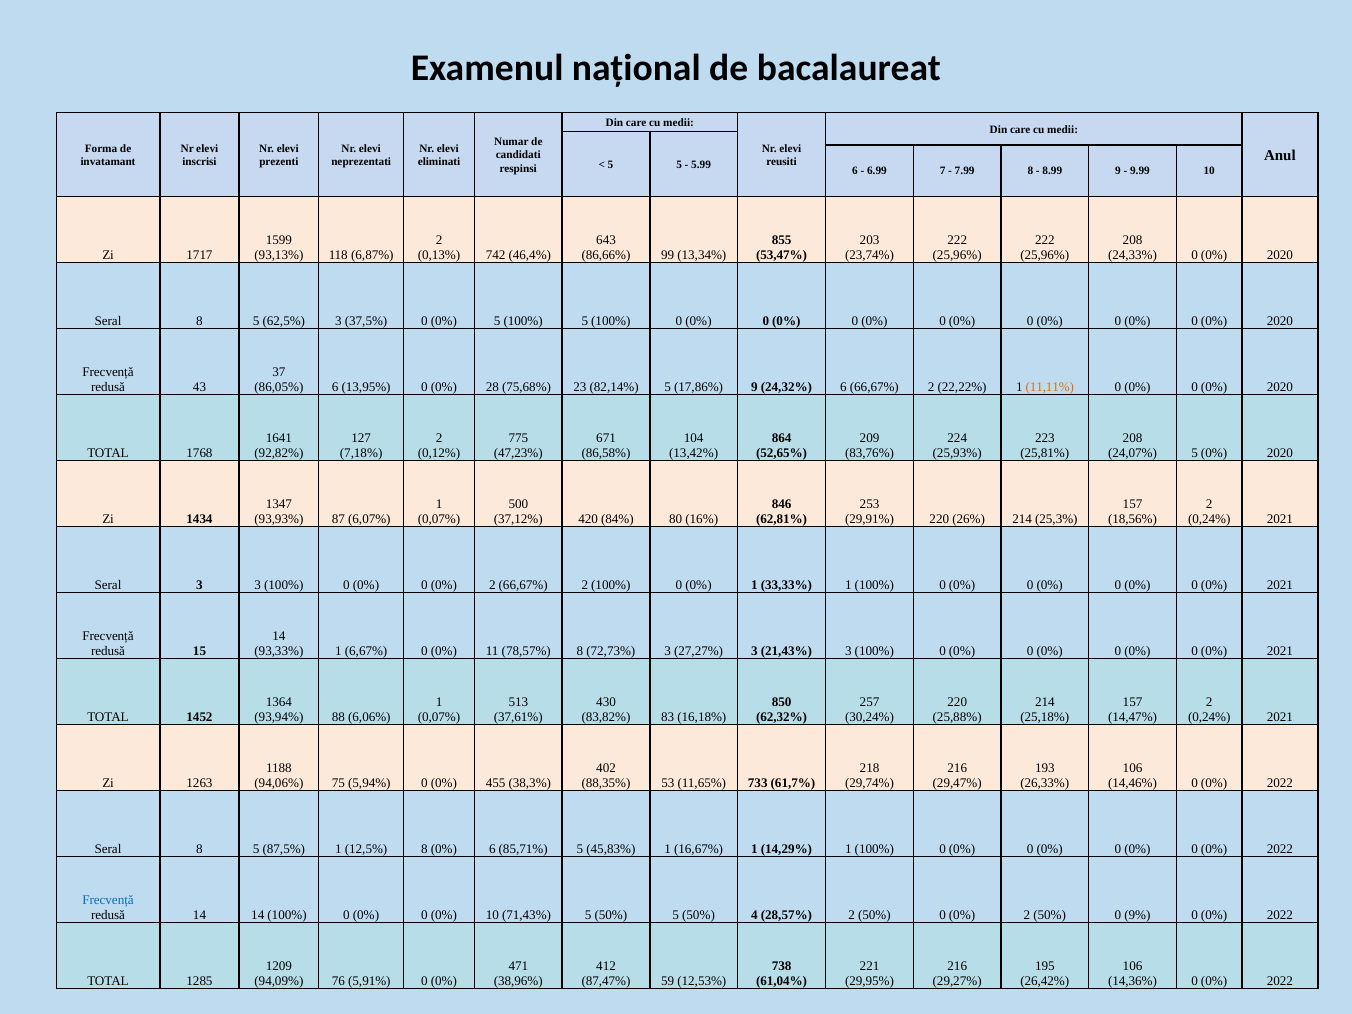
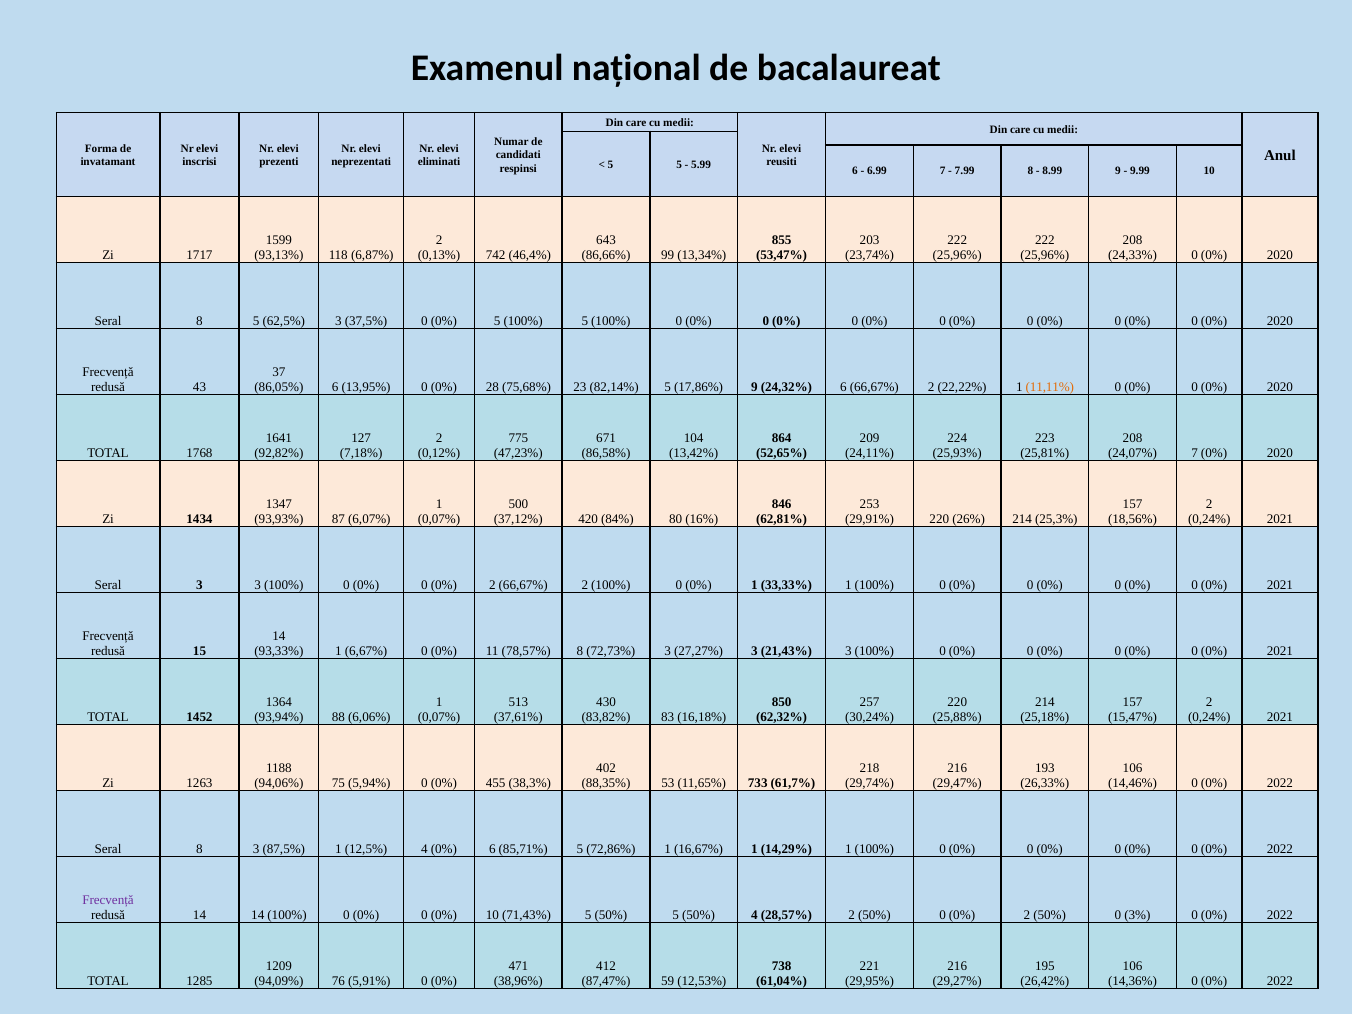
83,76%: 83,76% -> 24,11%
24,07% 5: 5 -> 7
14,47%: 14,47% -> 15,47%
5 at (256, 849): 5 -> 3
12,5% 8: 8 -> 4
45,83%: 45,83% -> 72,86%
Frecvență at (108, 900) colour: blue -> purple
9%: 9% -> 3%
